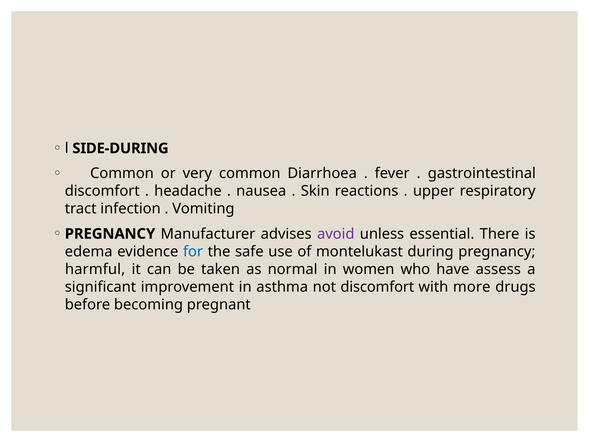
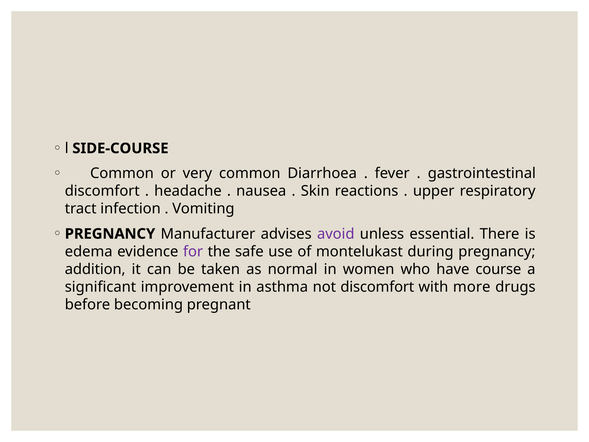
SIDE-DURING: SIDE-DURING -> SIDE-COURSE
for colour: blue -> purple
harmful: harmful -> addition
assess: assess -> course
